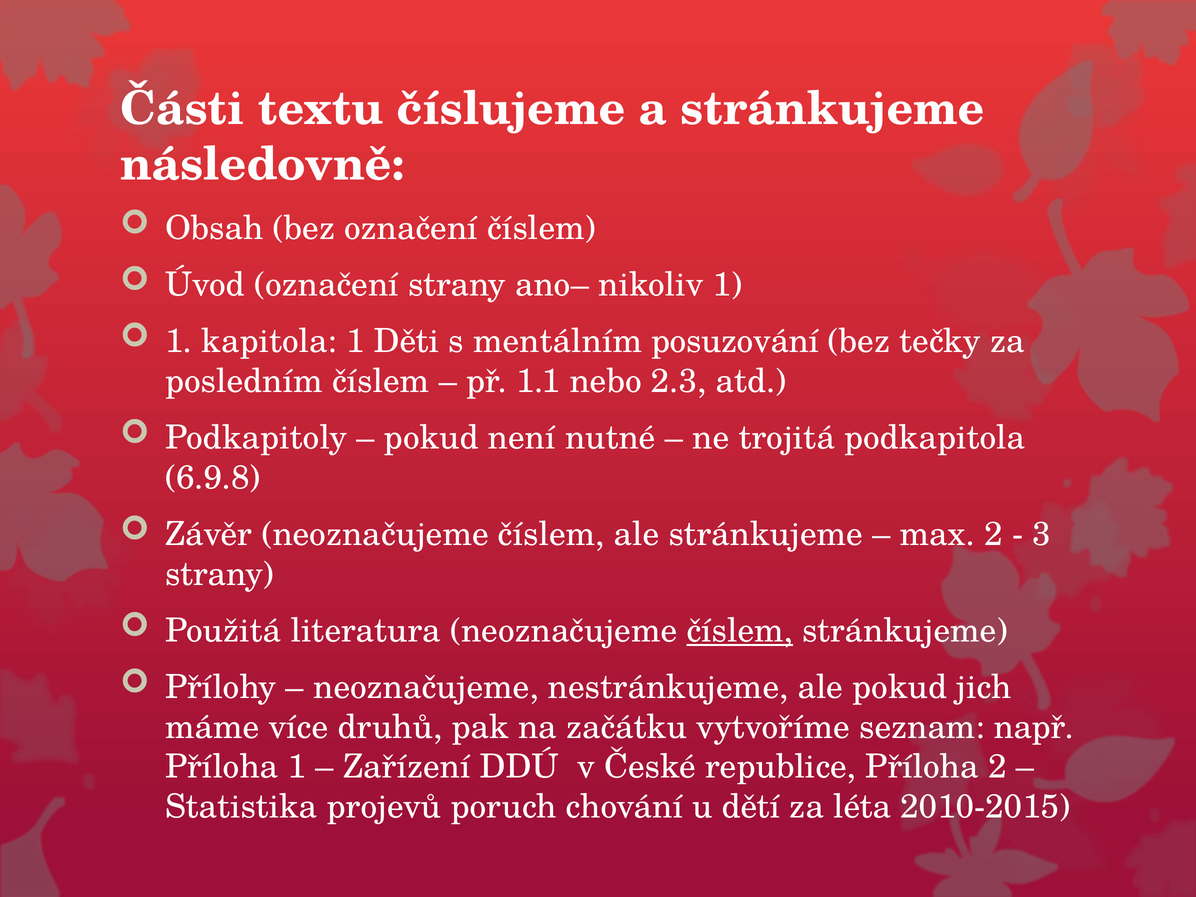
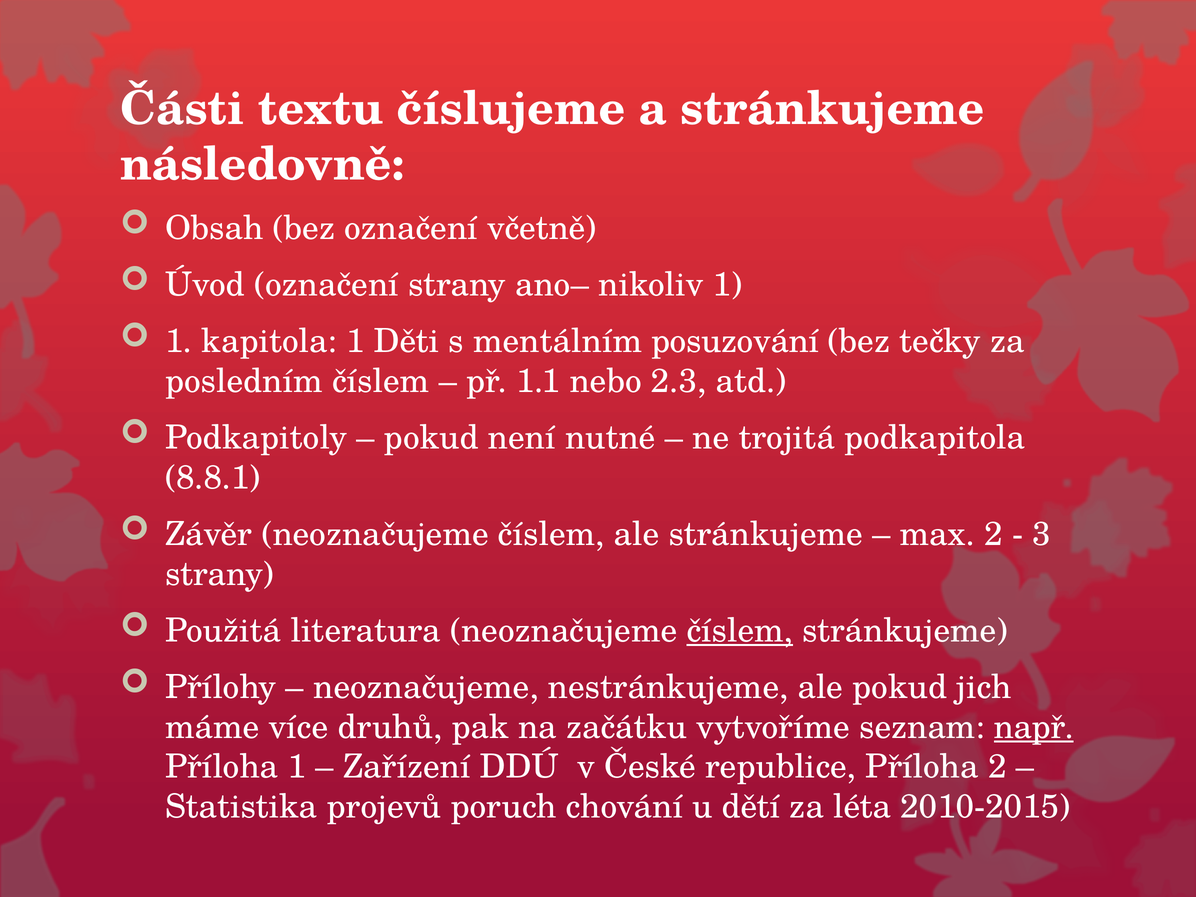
označení číslem: číslem -> včetně
6.9.8: 6.9.8 -> 8.8.1
např underline: none -> present
